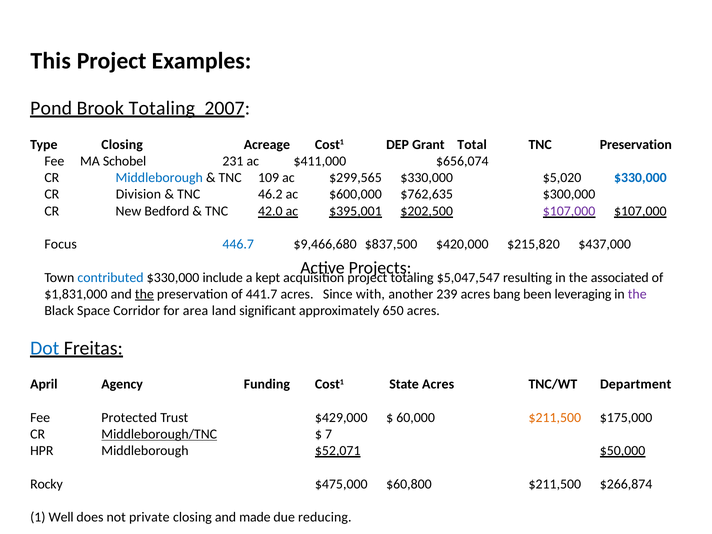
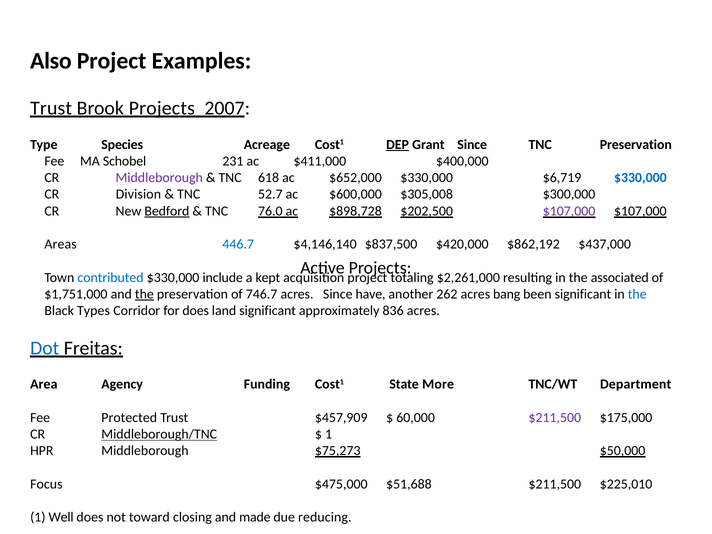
This: This -> Also
Pond at (51, 108): Pond -> Trust
Brook Totaling: Totaling -> Projects
Type Closing: Closing -> Species
DEP underline: none -> present
Grant Total: Total -> Since
$656,074: $656,074 -> $400,000
Middleborough at (159, 178) colour: blue -> purple
109: 109 -> 618
$299,565: $299,565 -> $652,000
$5,020: $5,020 -> $6,719
46.2: 46.2 -> 52.7
$762,635: $762,635 -> $305,008
Bedford underline: none -> present
42.0: 42.0 -> 76.0
$395,001: $395,001 -> $898,728
Focus: Focus -> Areas
$9,466,680: $9,466,680 -> $4,146,140
$215,820: $215,820 -> $862,192
$5,047,547: $5,047,547 -> $2,261,000
$1,831,000: $1,831,000 -> $1,751,000
441.7: 441.7 -> 746.7
with: with -> have
239: 239 -> 262
been leveraging: leveraging -> significant
the at (637, 294) colour: purple -> blue
Space: Space -> Types
for area: area -> does
650: 650 -> 836
April: April -> Area
State Acres: Acres -> More
$429,000: $429,000 -> $457,909
$211,500 at (555, 418) colour: orange -> purple
7 at (329, 434): 7 -> 1
$52,071: $52,071 -> $75,273
Rocky: Rocky -> Focus
$60,800: $60,800 -> $51,688
$266,874: $266,874 -> $225,010
private: private -> toward
